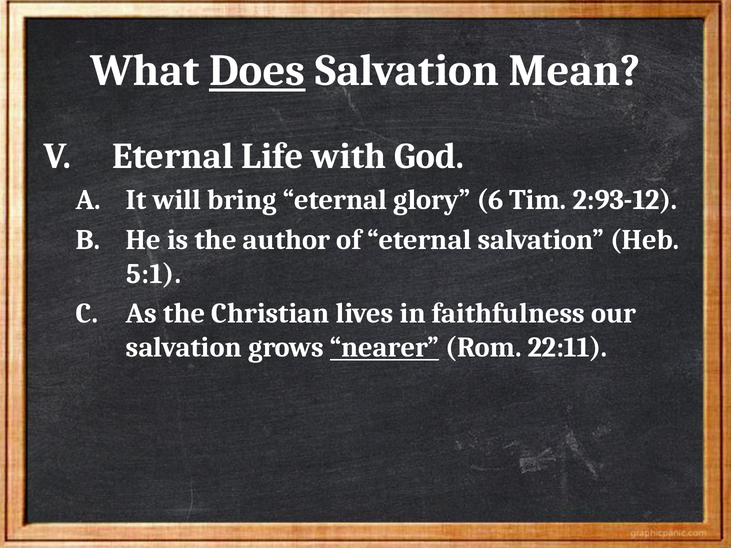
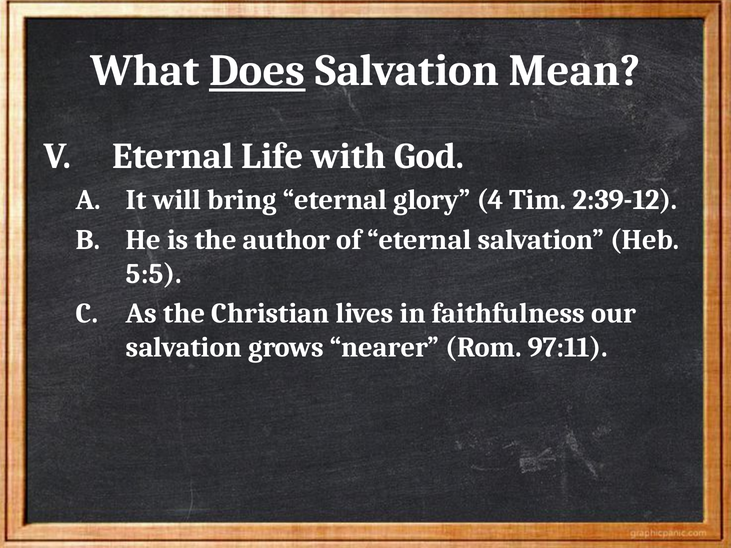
6: 6 -> 4
2:93-12: 2:93-12 -> 2:39-12
5:1: 5:1 -> 5:5
nearer underline: present -> none
22:11: 22:11 -> 97:11
